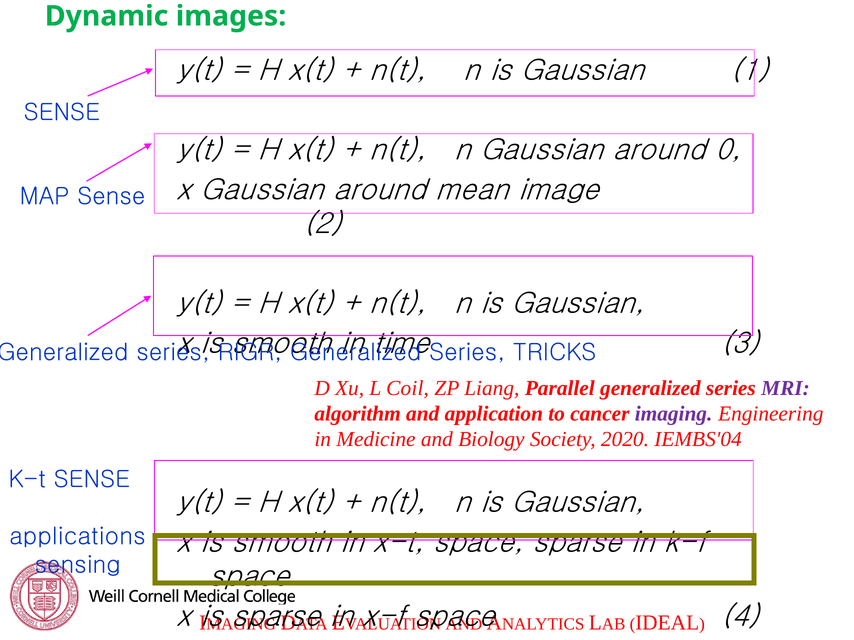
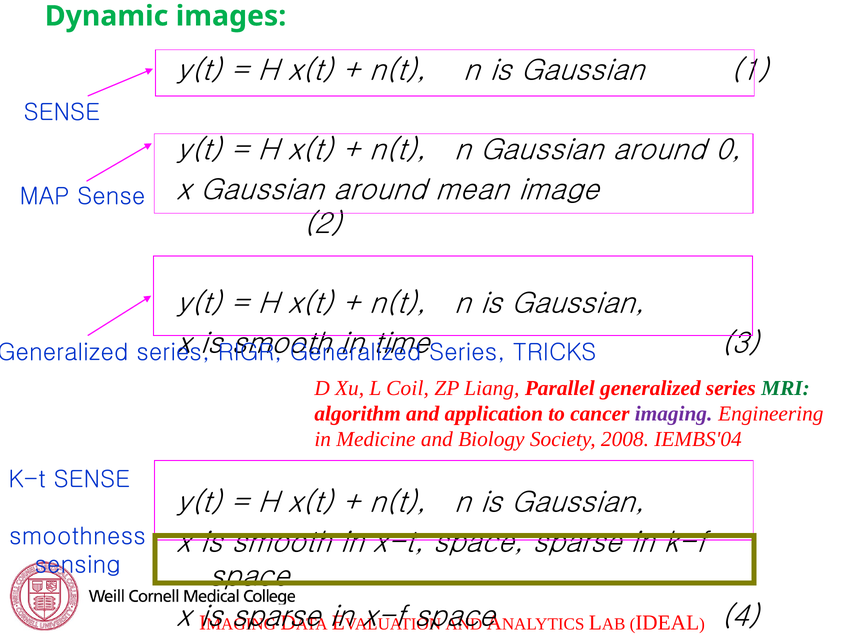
MRI colour: purple -> green
2020: 2020 -> 2008
applications: applications -> smoothness
